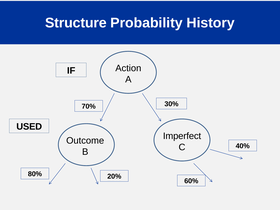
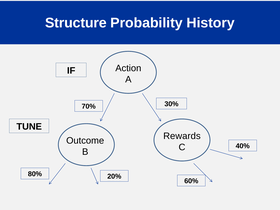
USED: USED -> TUNE
Imperfect: Imperfect -> Rewards
